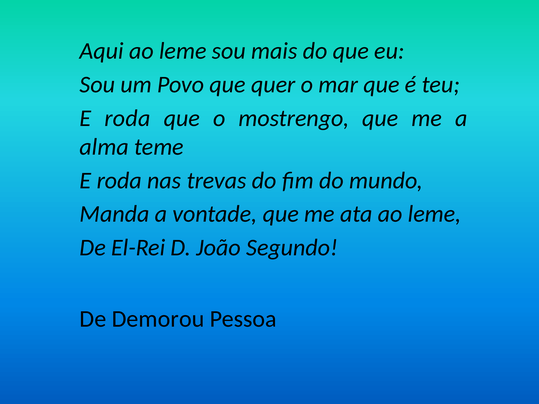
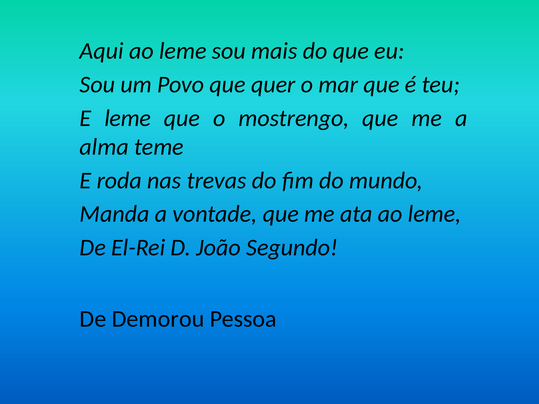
roda at (127, 118): roda -> leme
